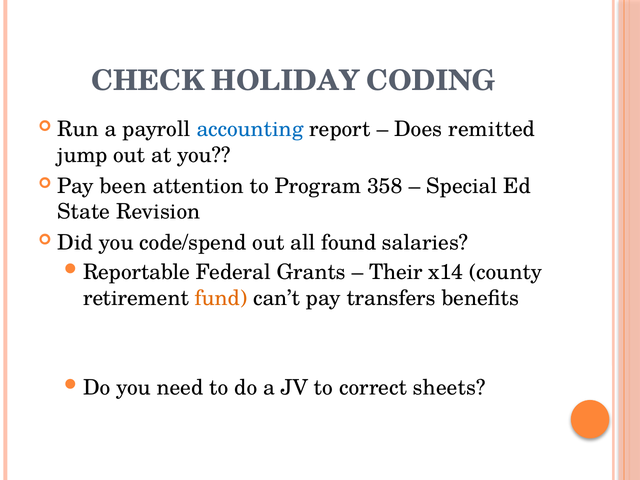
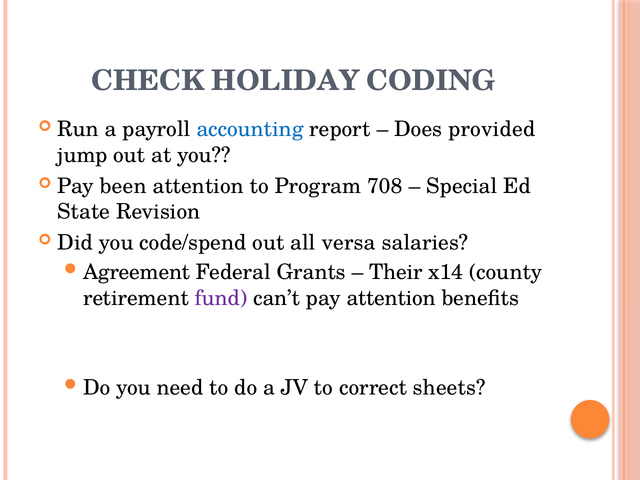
remitted: remitted -> provided
358: 358 -> 708
found: found -> versa
Reportable: Reportable -> Agreement
fund colour: orange -> purple
pay transfers: transfers -> attention
